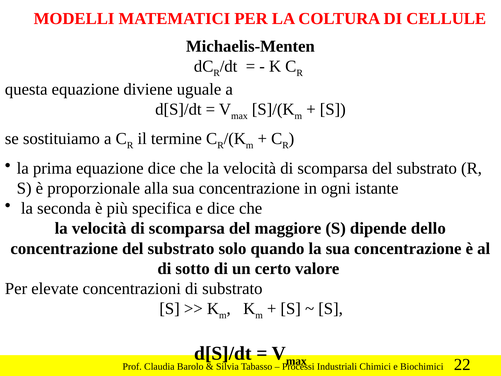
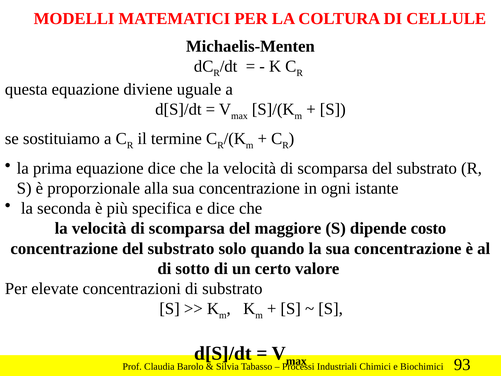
dello: dello -> costo
22: 22 -> 93
